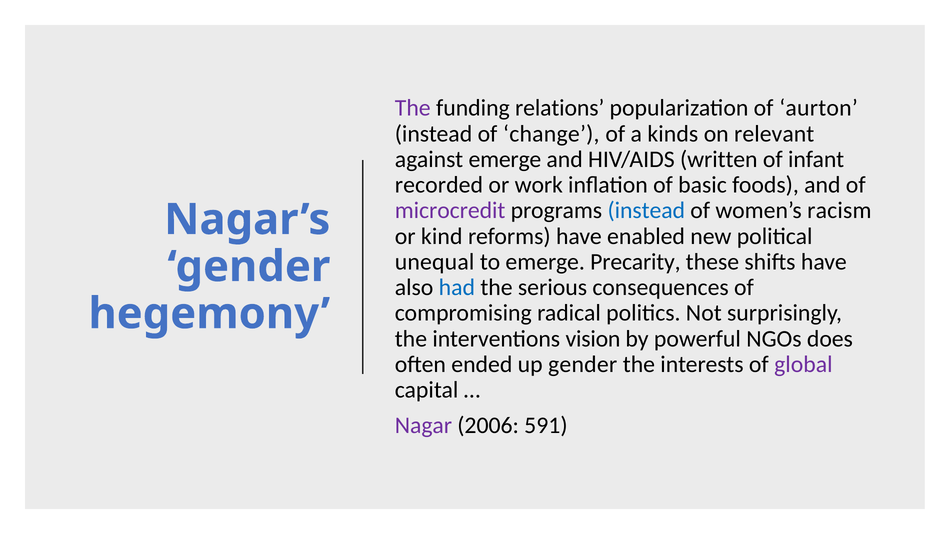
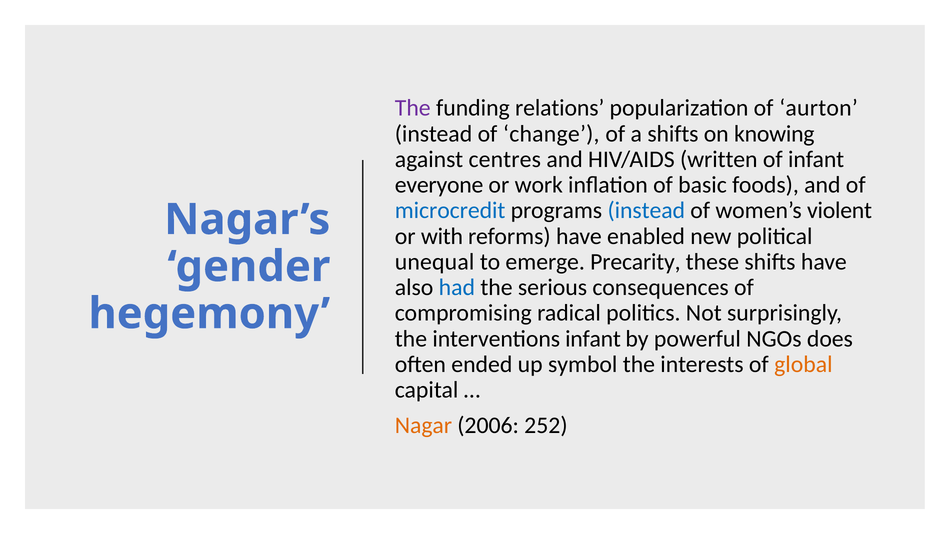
a kinds: kinds -> shifts
relevant: relevant -> knowing
against emerge: emerge -> centres
recorded: recorded -> everyone
microcredit colour: purple -> blue
racism: racism -> violent
kind: kind -> with
interventions vision: vision -> infant
up gender: gender -> symbol
global colour: purple -> orange
Nagar colour: purple -> orange
591: 591 -> 252
